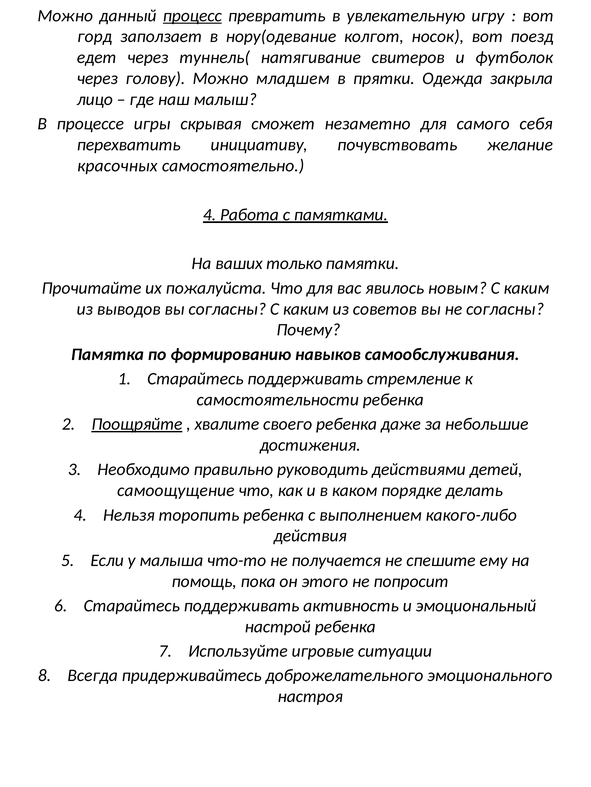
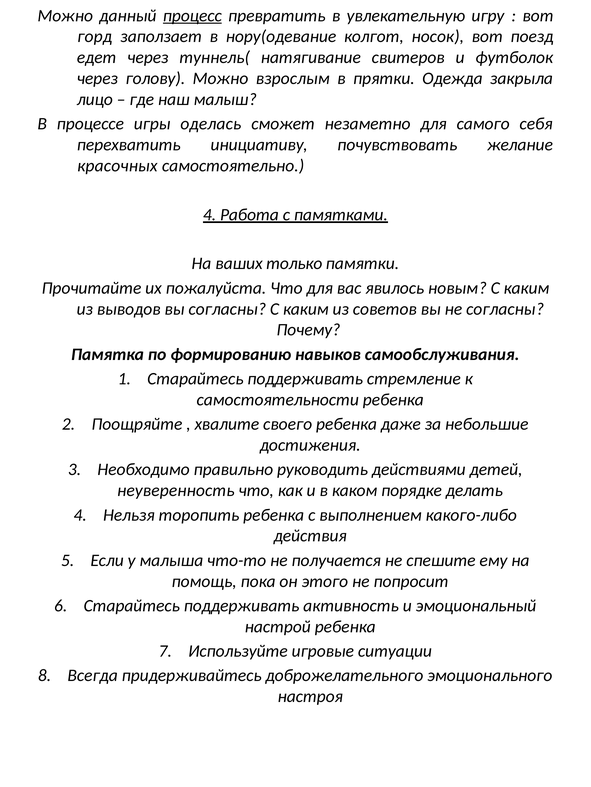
младшем: младшем -> взрослым
скрывая: скрывая -> оделась
Поощряйте underline: present -> none
самоощущение: самоощущение -> неуверенность
